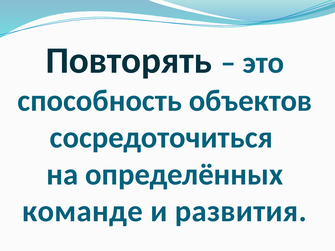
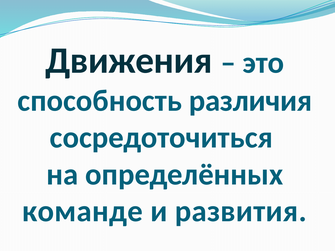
Повторять: Повторять -> Движения
объектов: объектов -> различия
